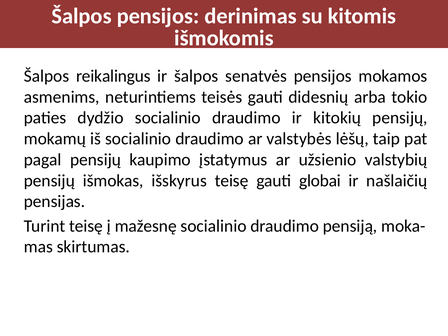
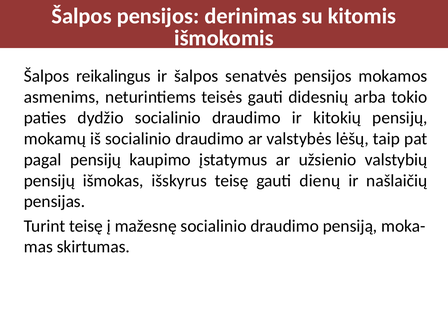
globai: globai -> dienų
